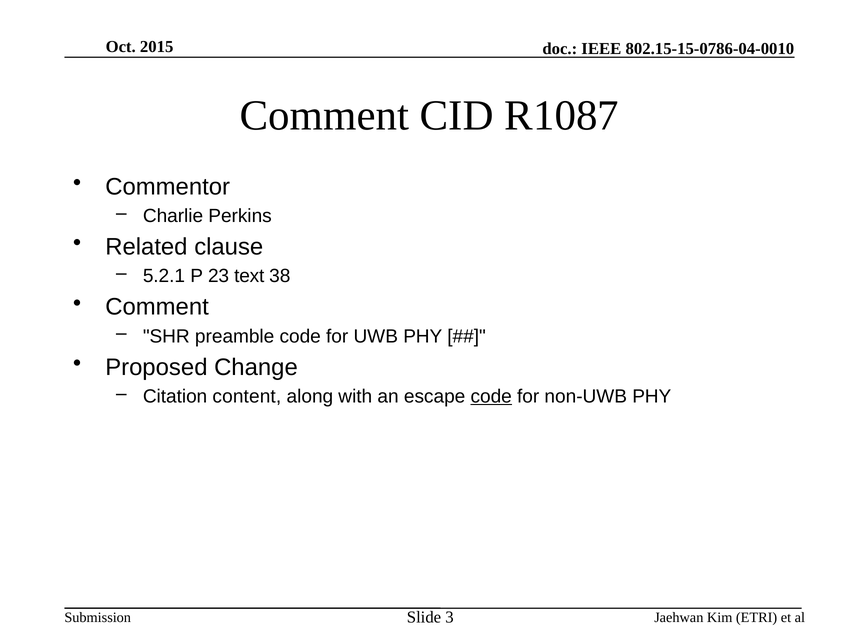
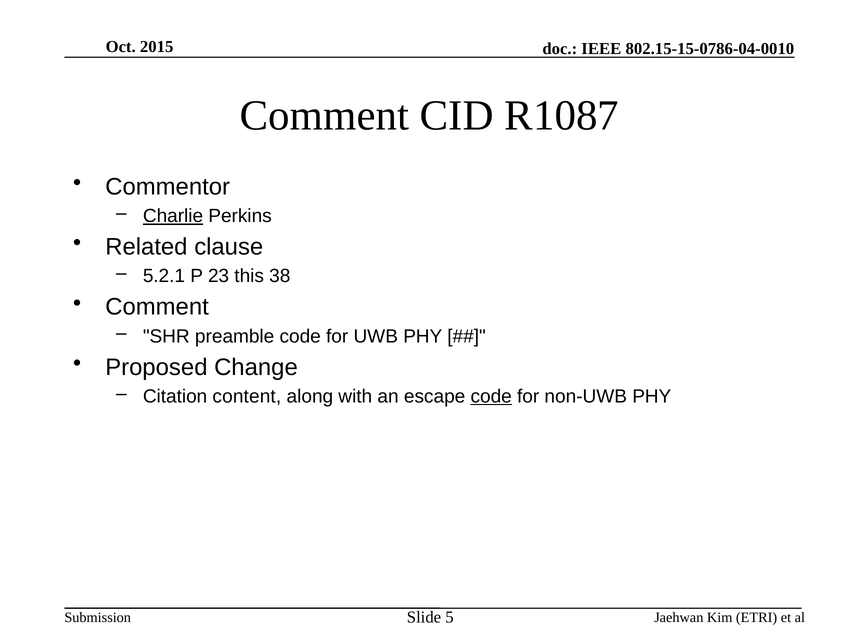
Charlie underline: none -> present
text: text -> this
3: 3 -> 5
